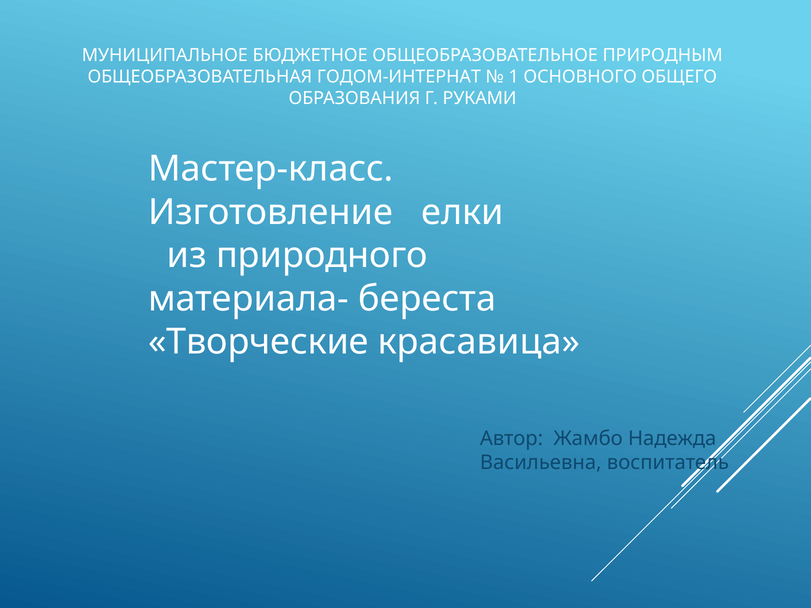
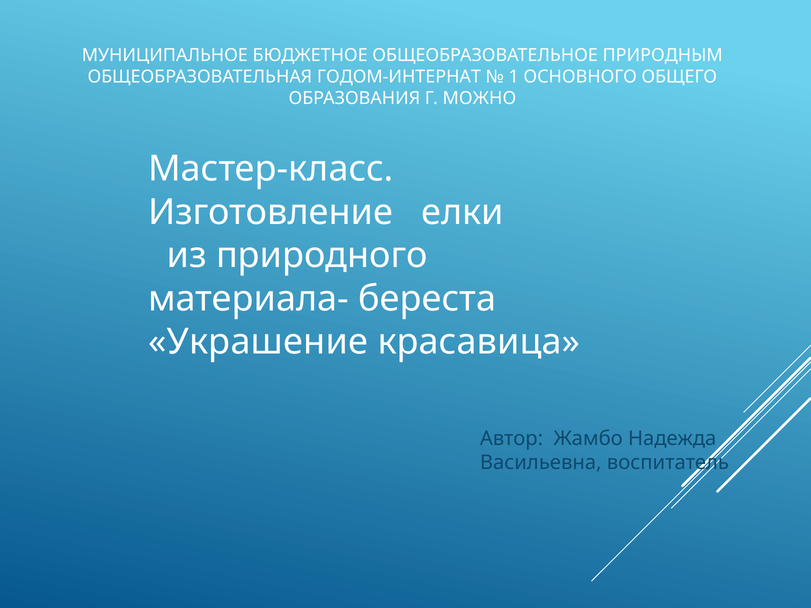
РУКАМИ: РУКАМИ -> МОЖНО
Творческие: Творческие -> Украшение
